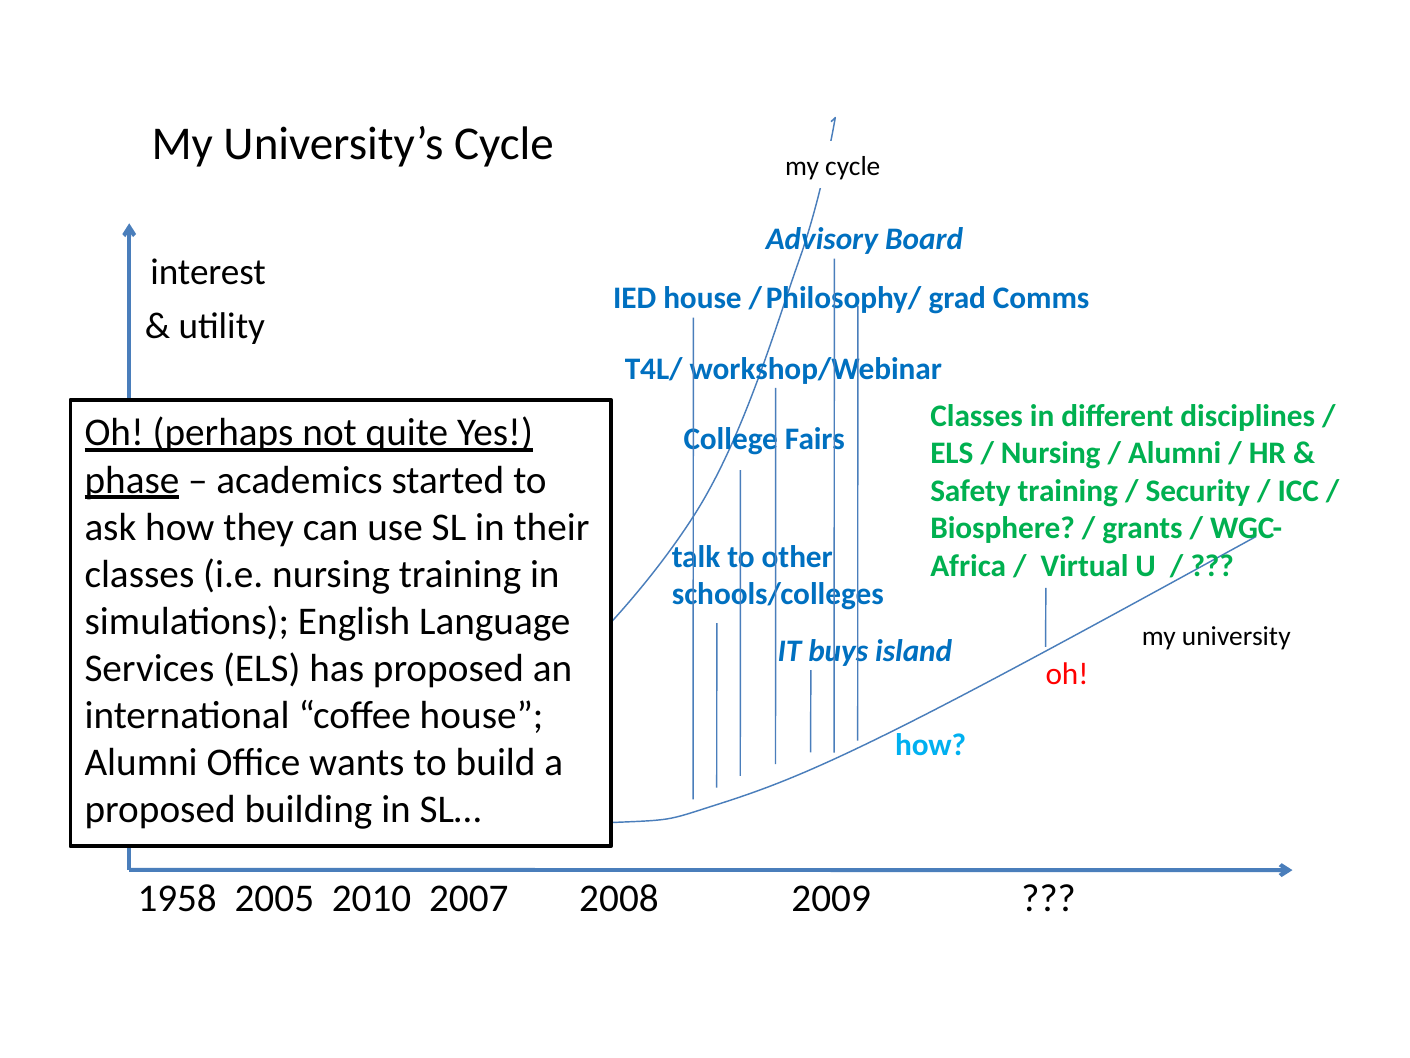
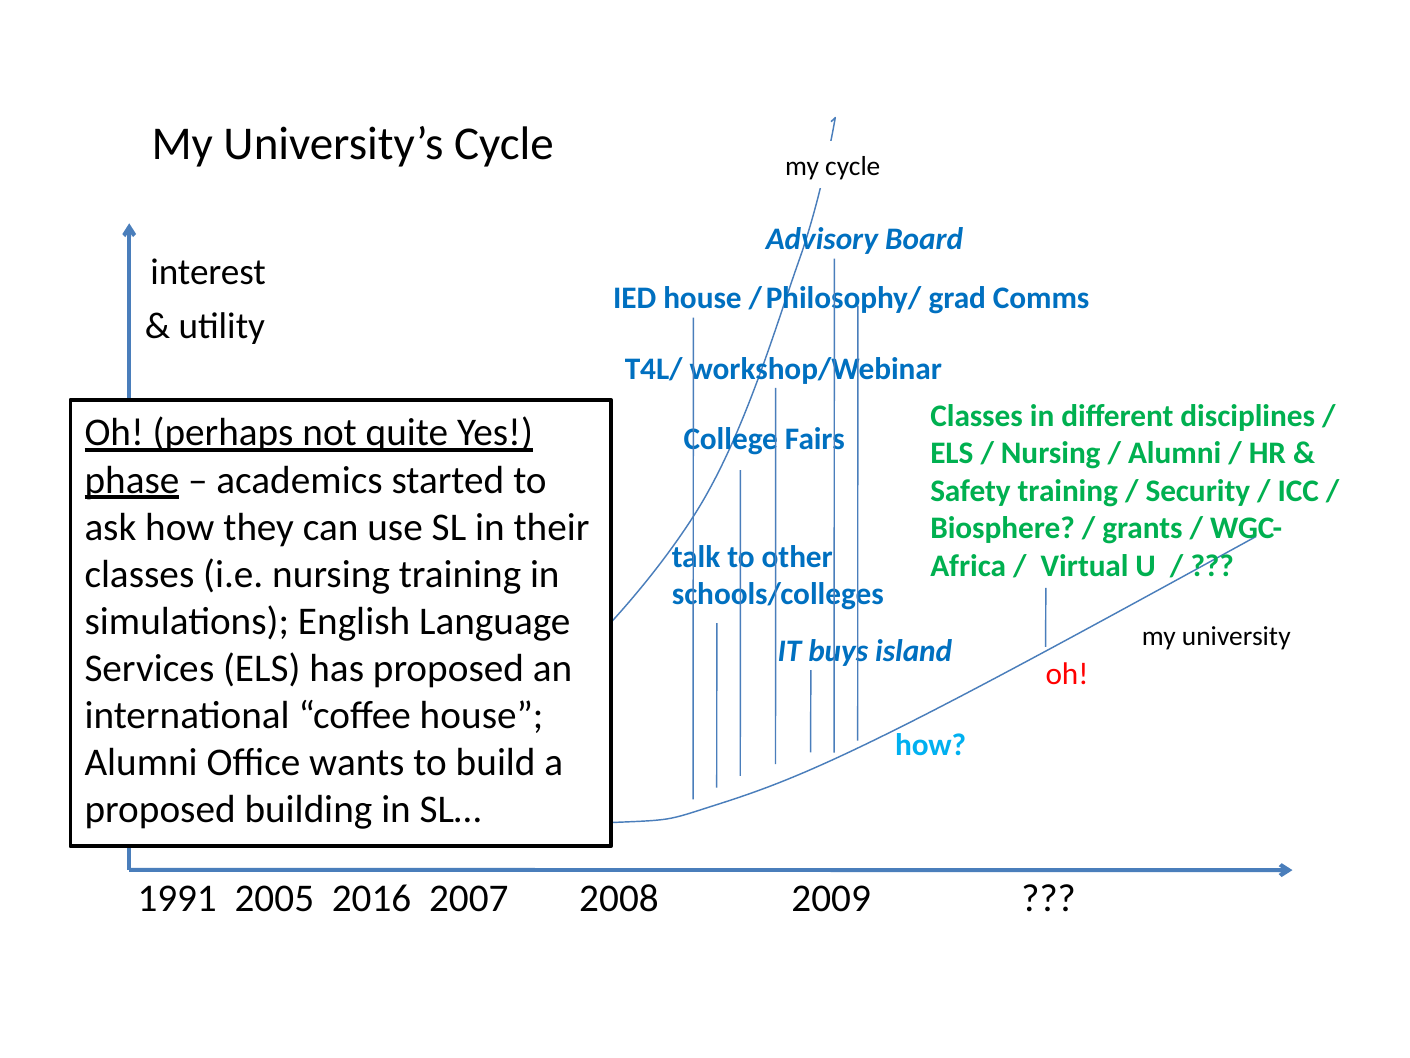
1958: 1958 -> 1991
2010: 2010 -> 2016
